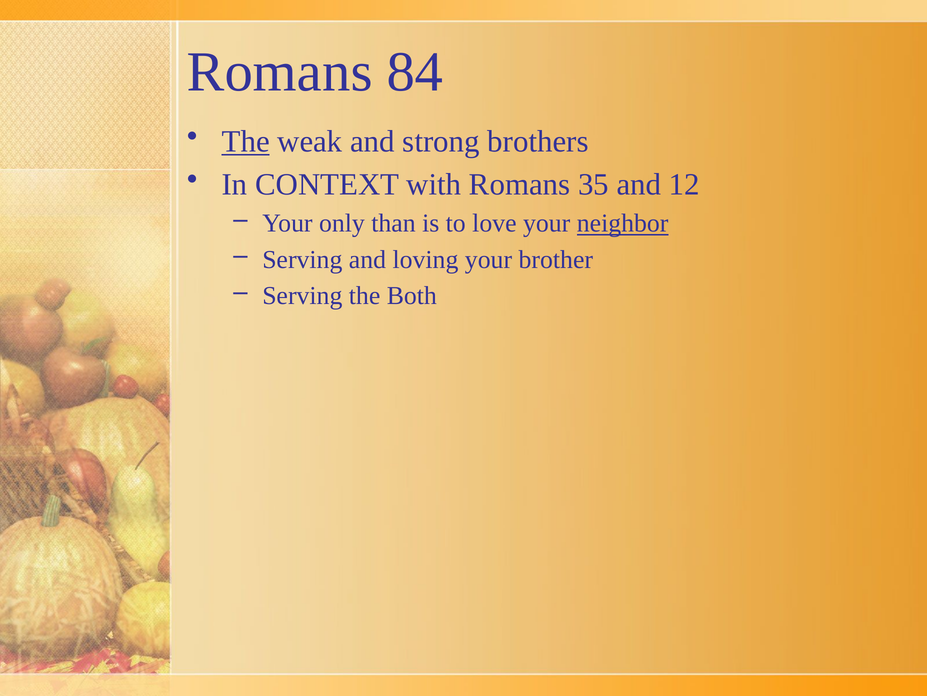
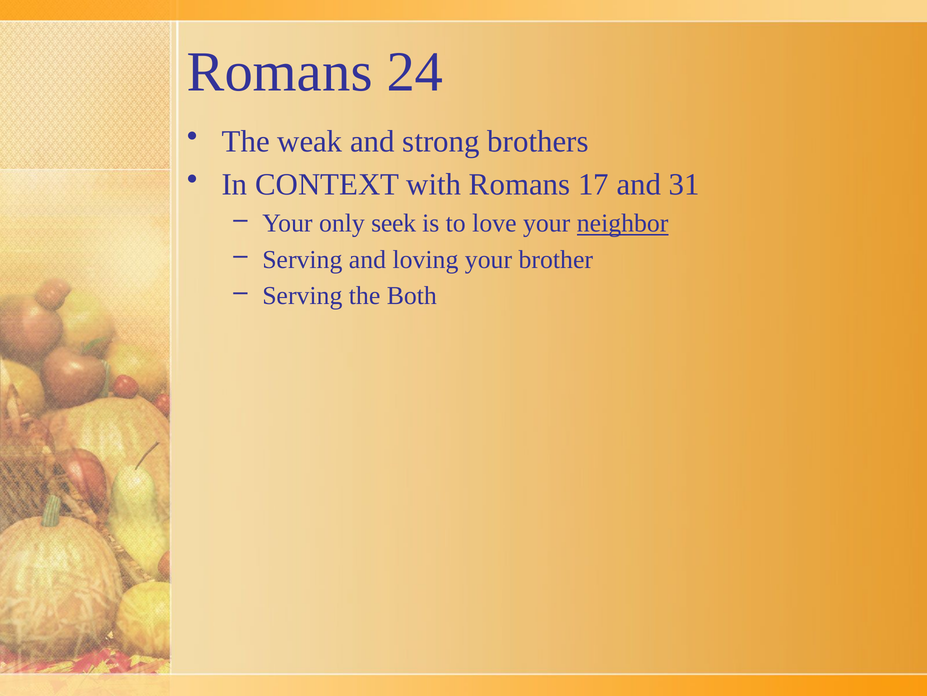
84: 84 -> 24
The at (246, 141) underline: present -> none
35: 35 -> 17
12: 12 -> 31
than: than -> seek
